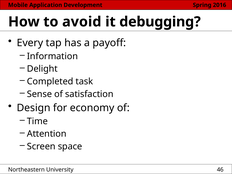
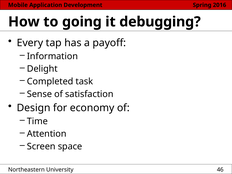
avoid: avoid -> going
